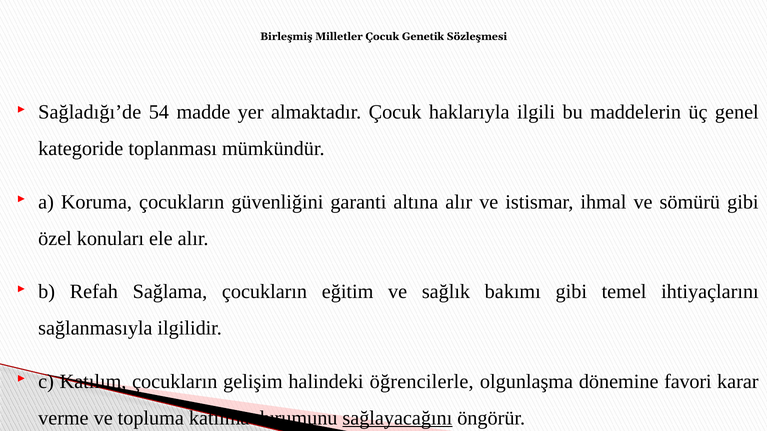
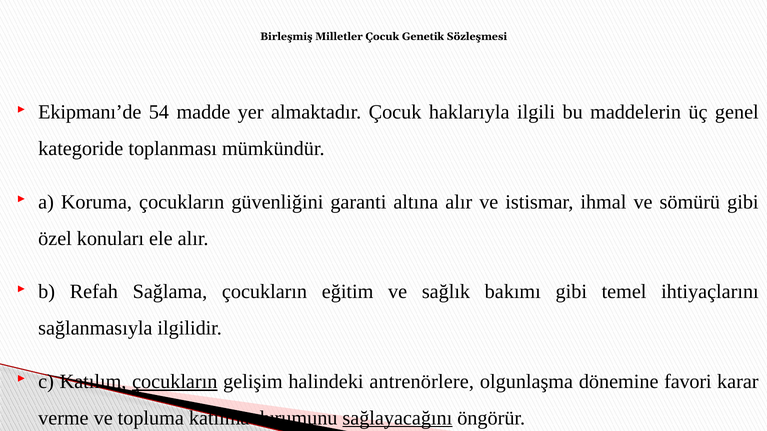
Sağladığı’de: Sağladığı’de -> Ekipmanı’de
çocukların at (175, 382) underline: none -> present
öğrencilerle: öğrencilerle -> antrenörlere
